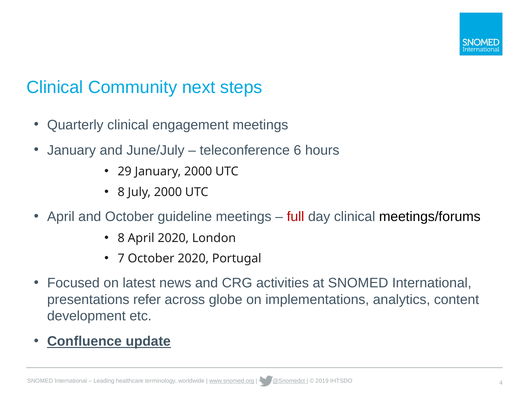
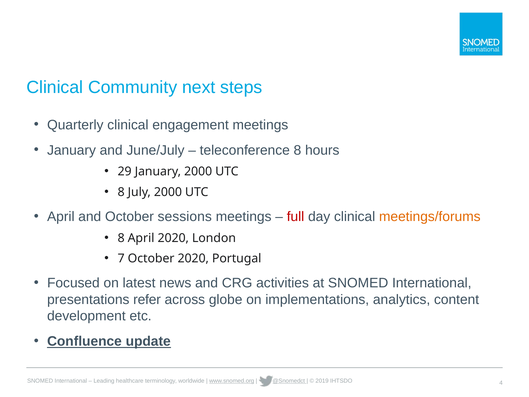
teleconference 6: 6 -> 8
guideline: guideline -> sessions
meetings/forums colour: black -> orange
